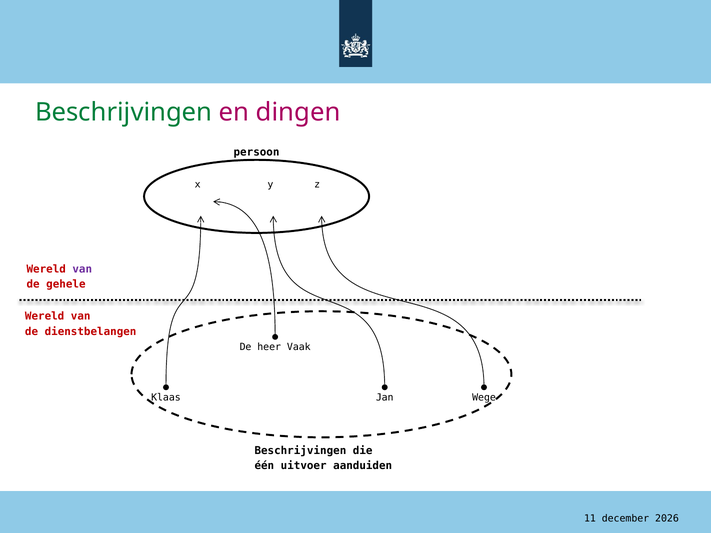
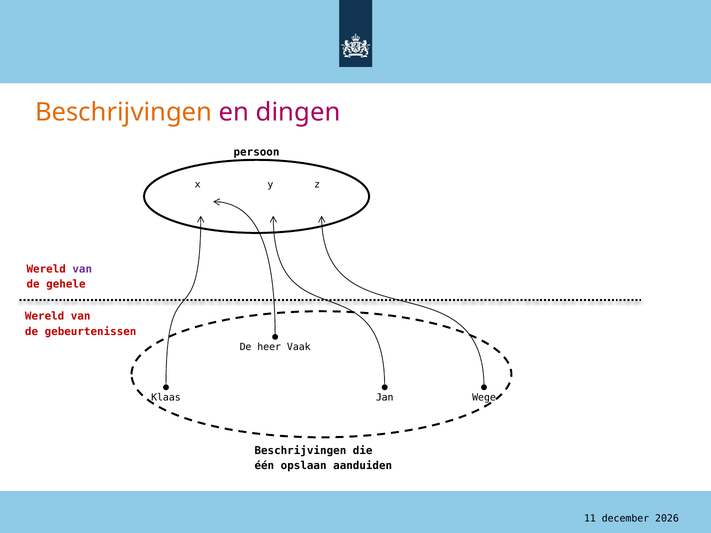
Beschrijvingen at (124, 112) colour: green -> orange
dienstbelangen: dienstbelangen -> gebeurtenissen
uitvoer: uitvoer -> opslaan
